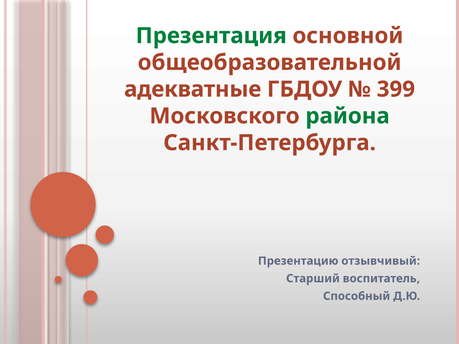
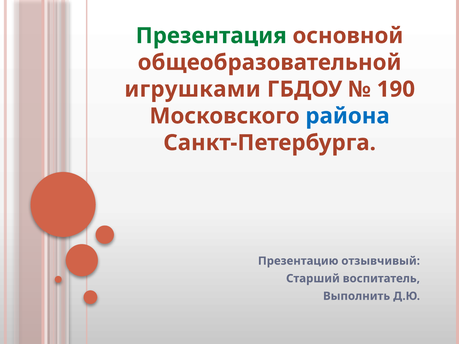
адекватные: адекватные -> игрушками
399: 399 -> 190
района colour: green -> blue
Способный: Способный -> Выполнить
